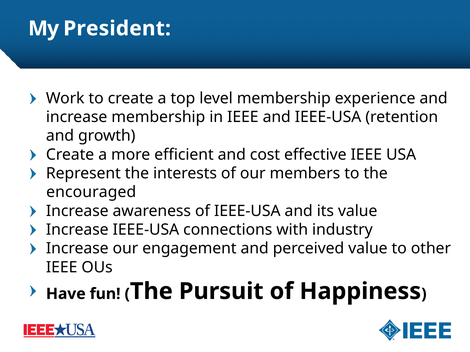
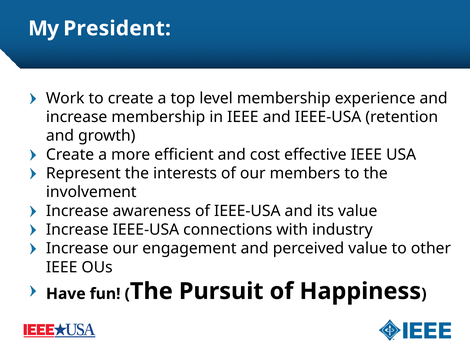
encouraged: encouraged -> involvement
